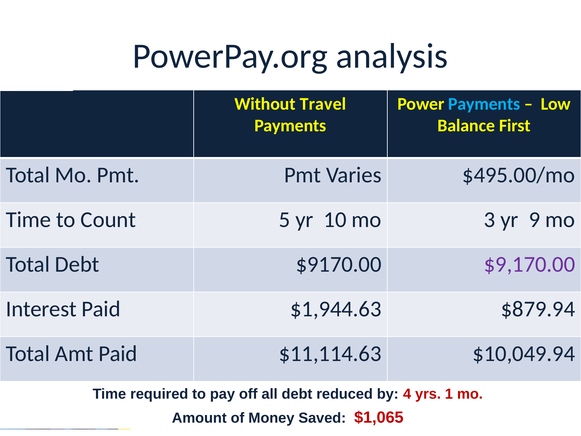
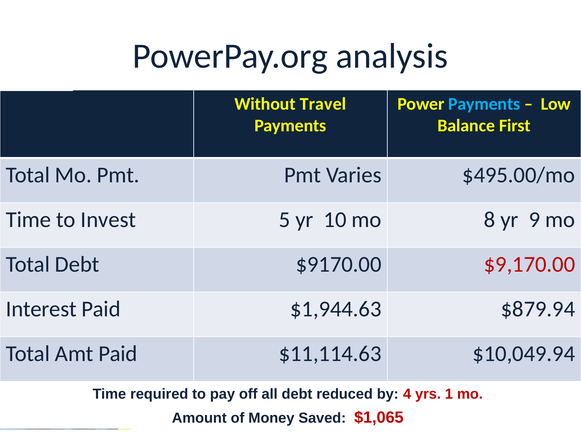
Count: Count -> Invest
3: 3 -> 8
$9,170.00 colour: purple -> red
